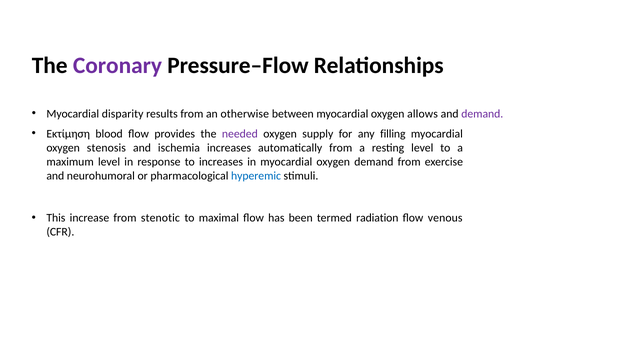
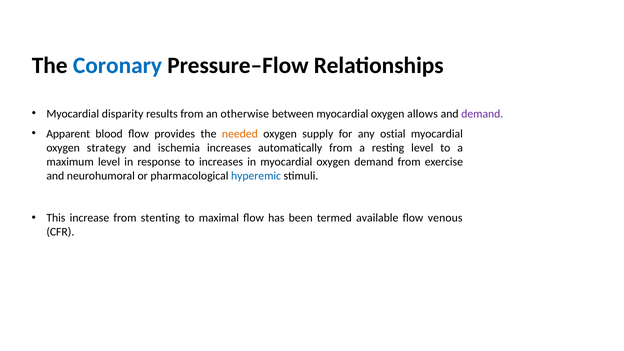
Coronary colour: purple -> blue
Εκτίμηση: Εκτίμηση -> Apparent
needed colour: purple -> orange
filling: filling -> ostial
stenosis: stenosis -> strategy
stenotic: stenotic -> stenting
radiation: radiation -> available
